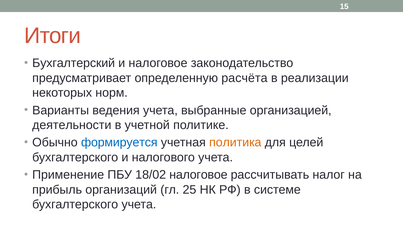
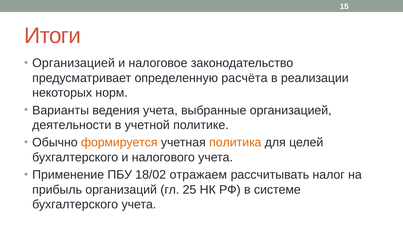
Бухгалтерский at (74, 63): Бухгалтерский -> Организацией
формируется colour: blue -> orange
18/02 налоговое: налоговое -> отражаем
